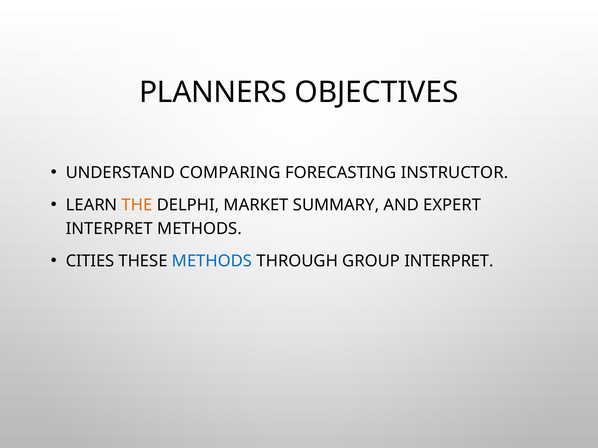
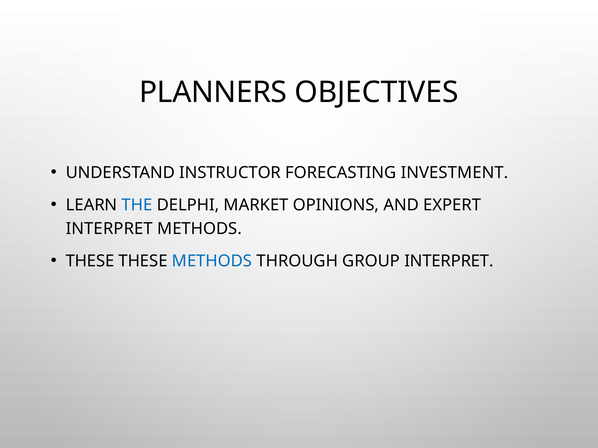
COMPARING: COMPARING -> INSTRUCTOR
INSTRUCTOR: INSTRUCTOR -> INVESTMENT
THE colour: orange -> blue
SUMMARY: SUMMARY -> OPINIONS
CITIES at (90, 261): CITIES -> THESE
